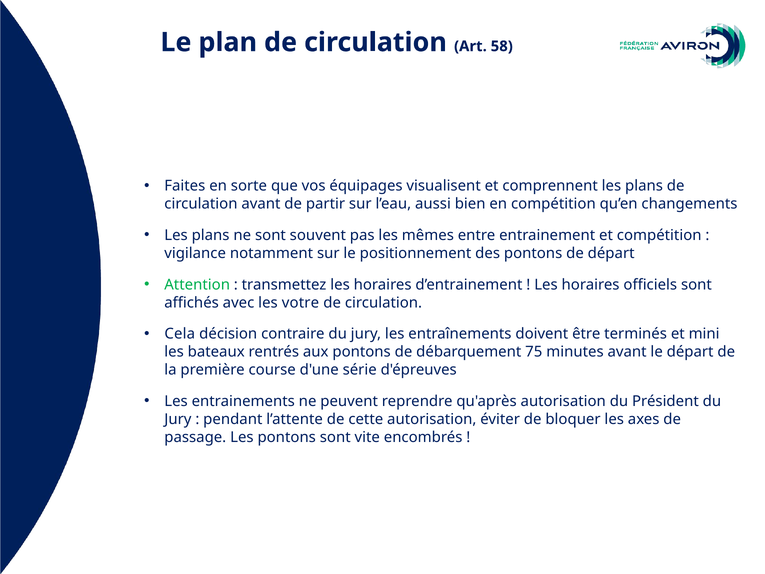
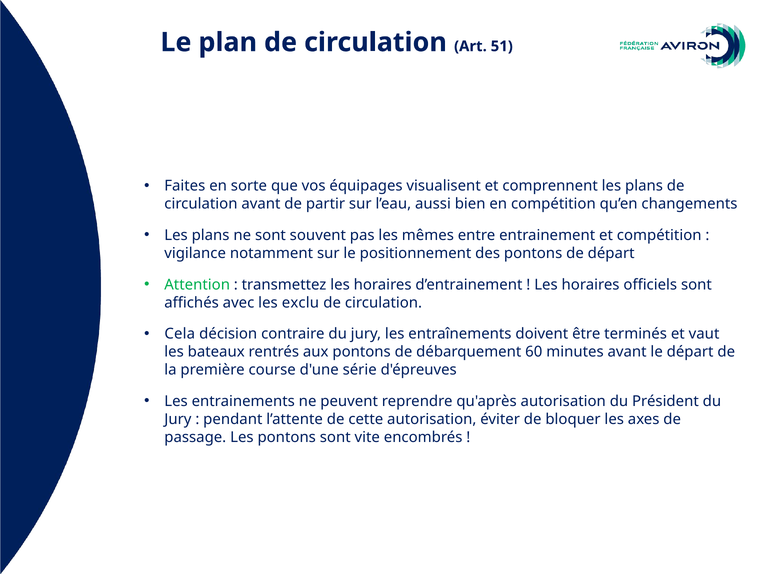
58: 58 -> 51
votre: votre -> exclu
mini: mini -> vaut
75: 75 -> 60
